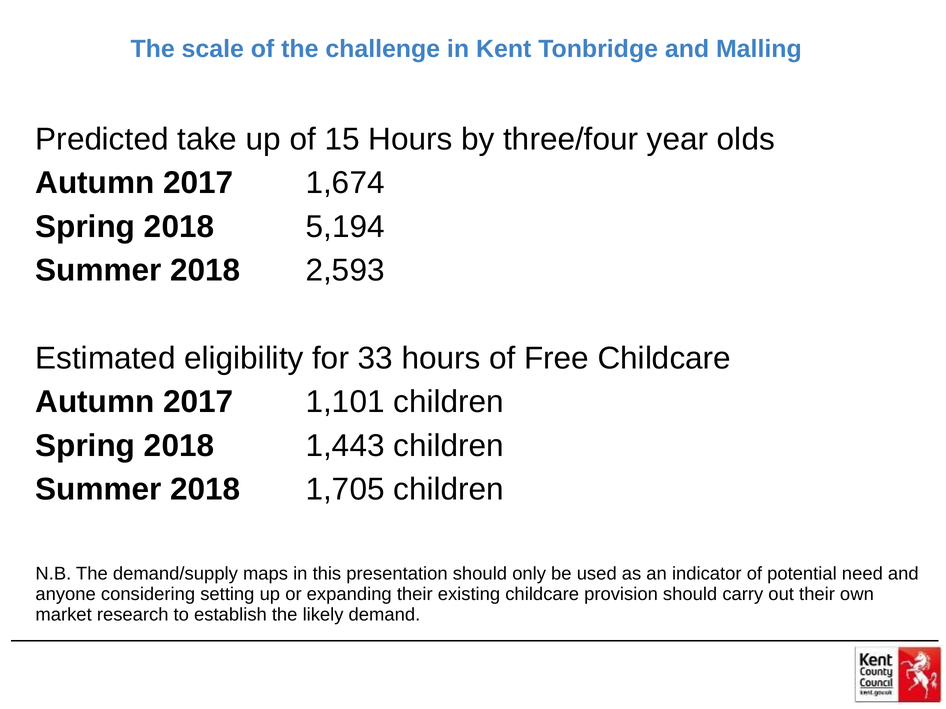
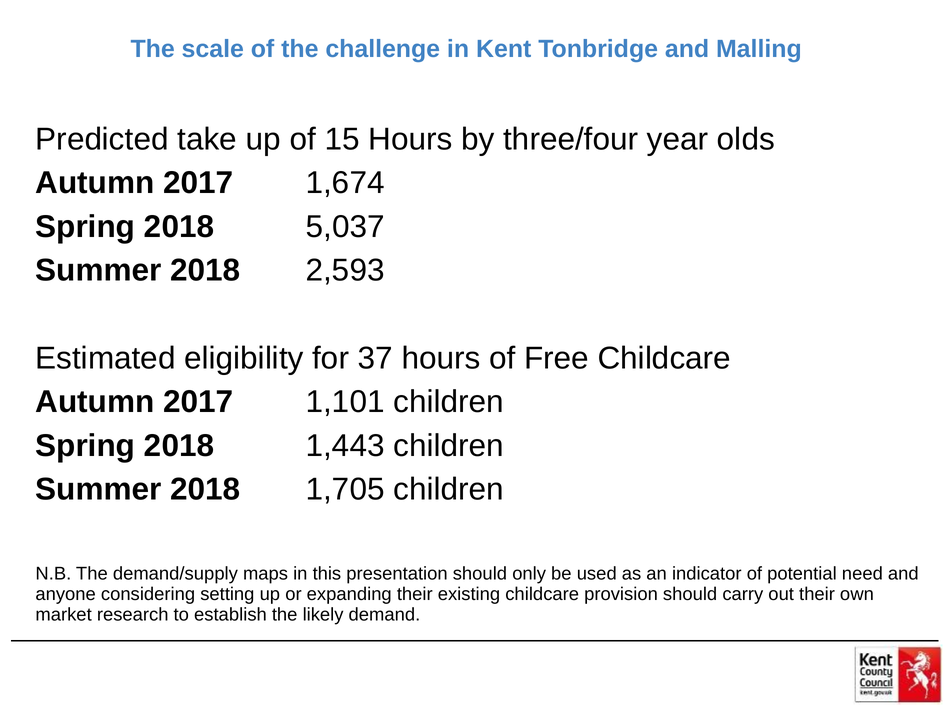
5,194: 5,194 -> 5,037
33: 33 -> 37
